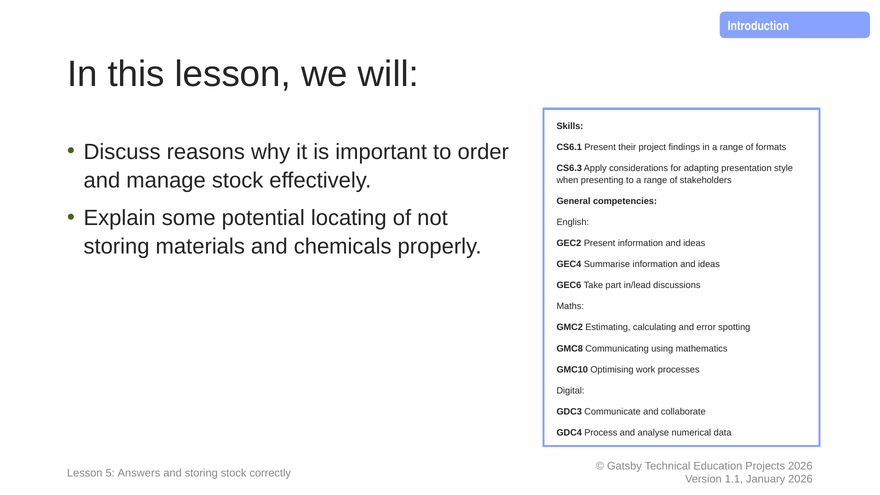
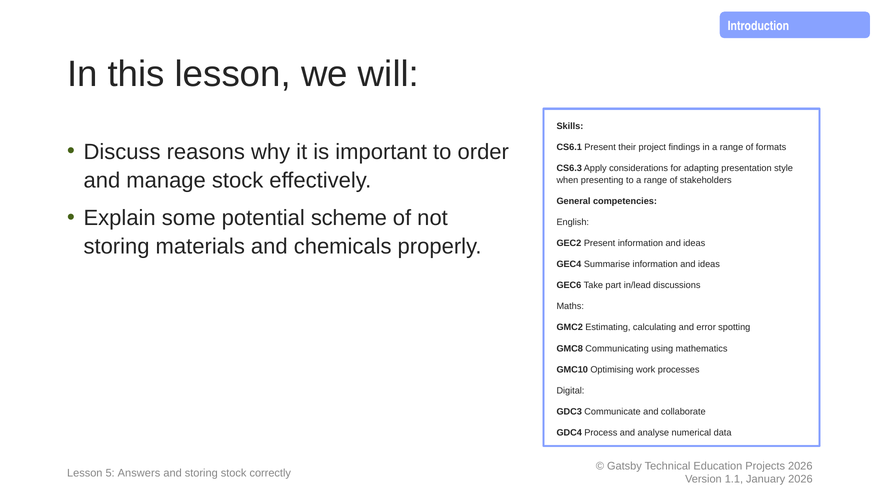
locating: locating -> scheme
